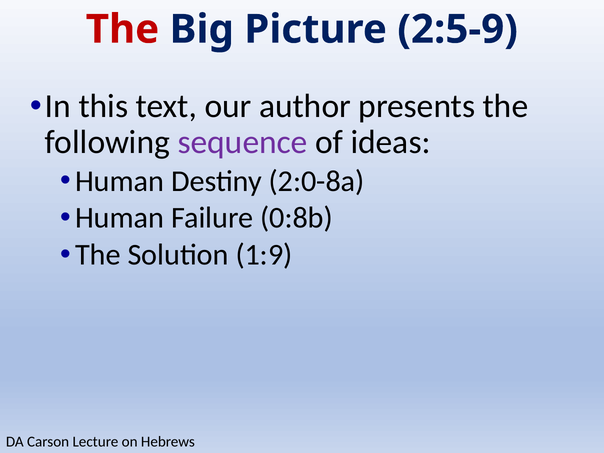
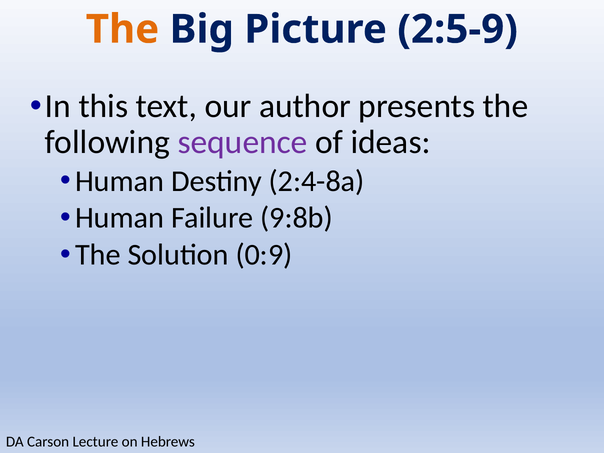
The at (123, 29) colour: red -> orange
2:0-8a: 2:0-8a -> 2:4-8a
0:8b: 0:8b -> 9:8b
1:9: 1:9 -> 0:9
